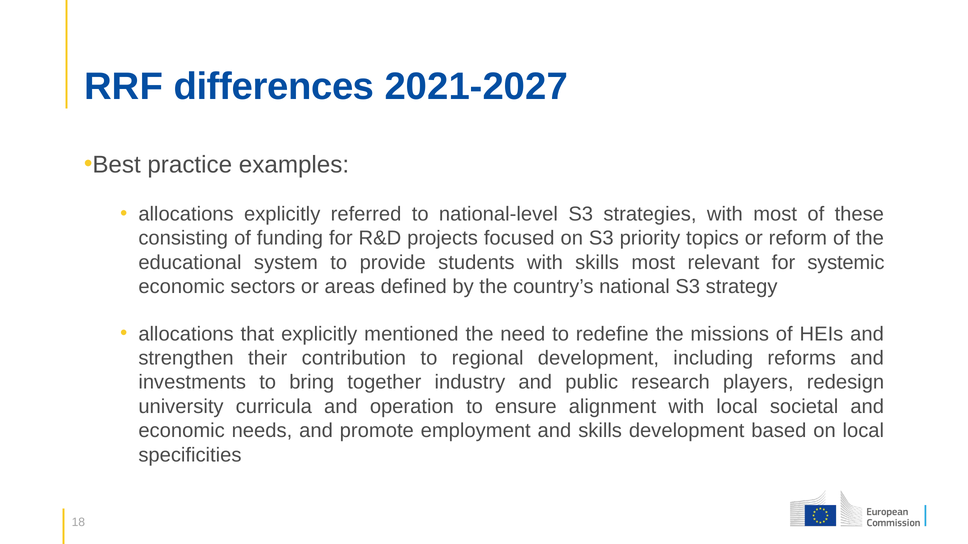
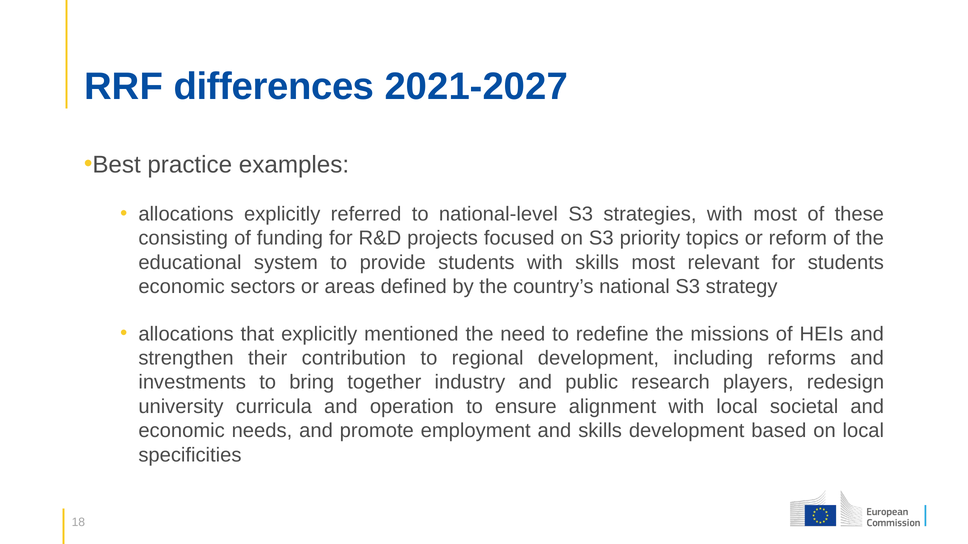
for systemic: systemic -> students
